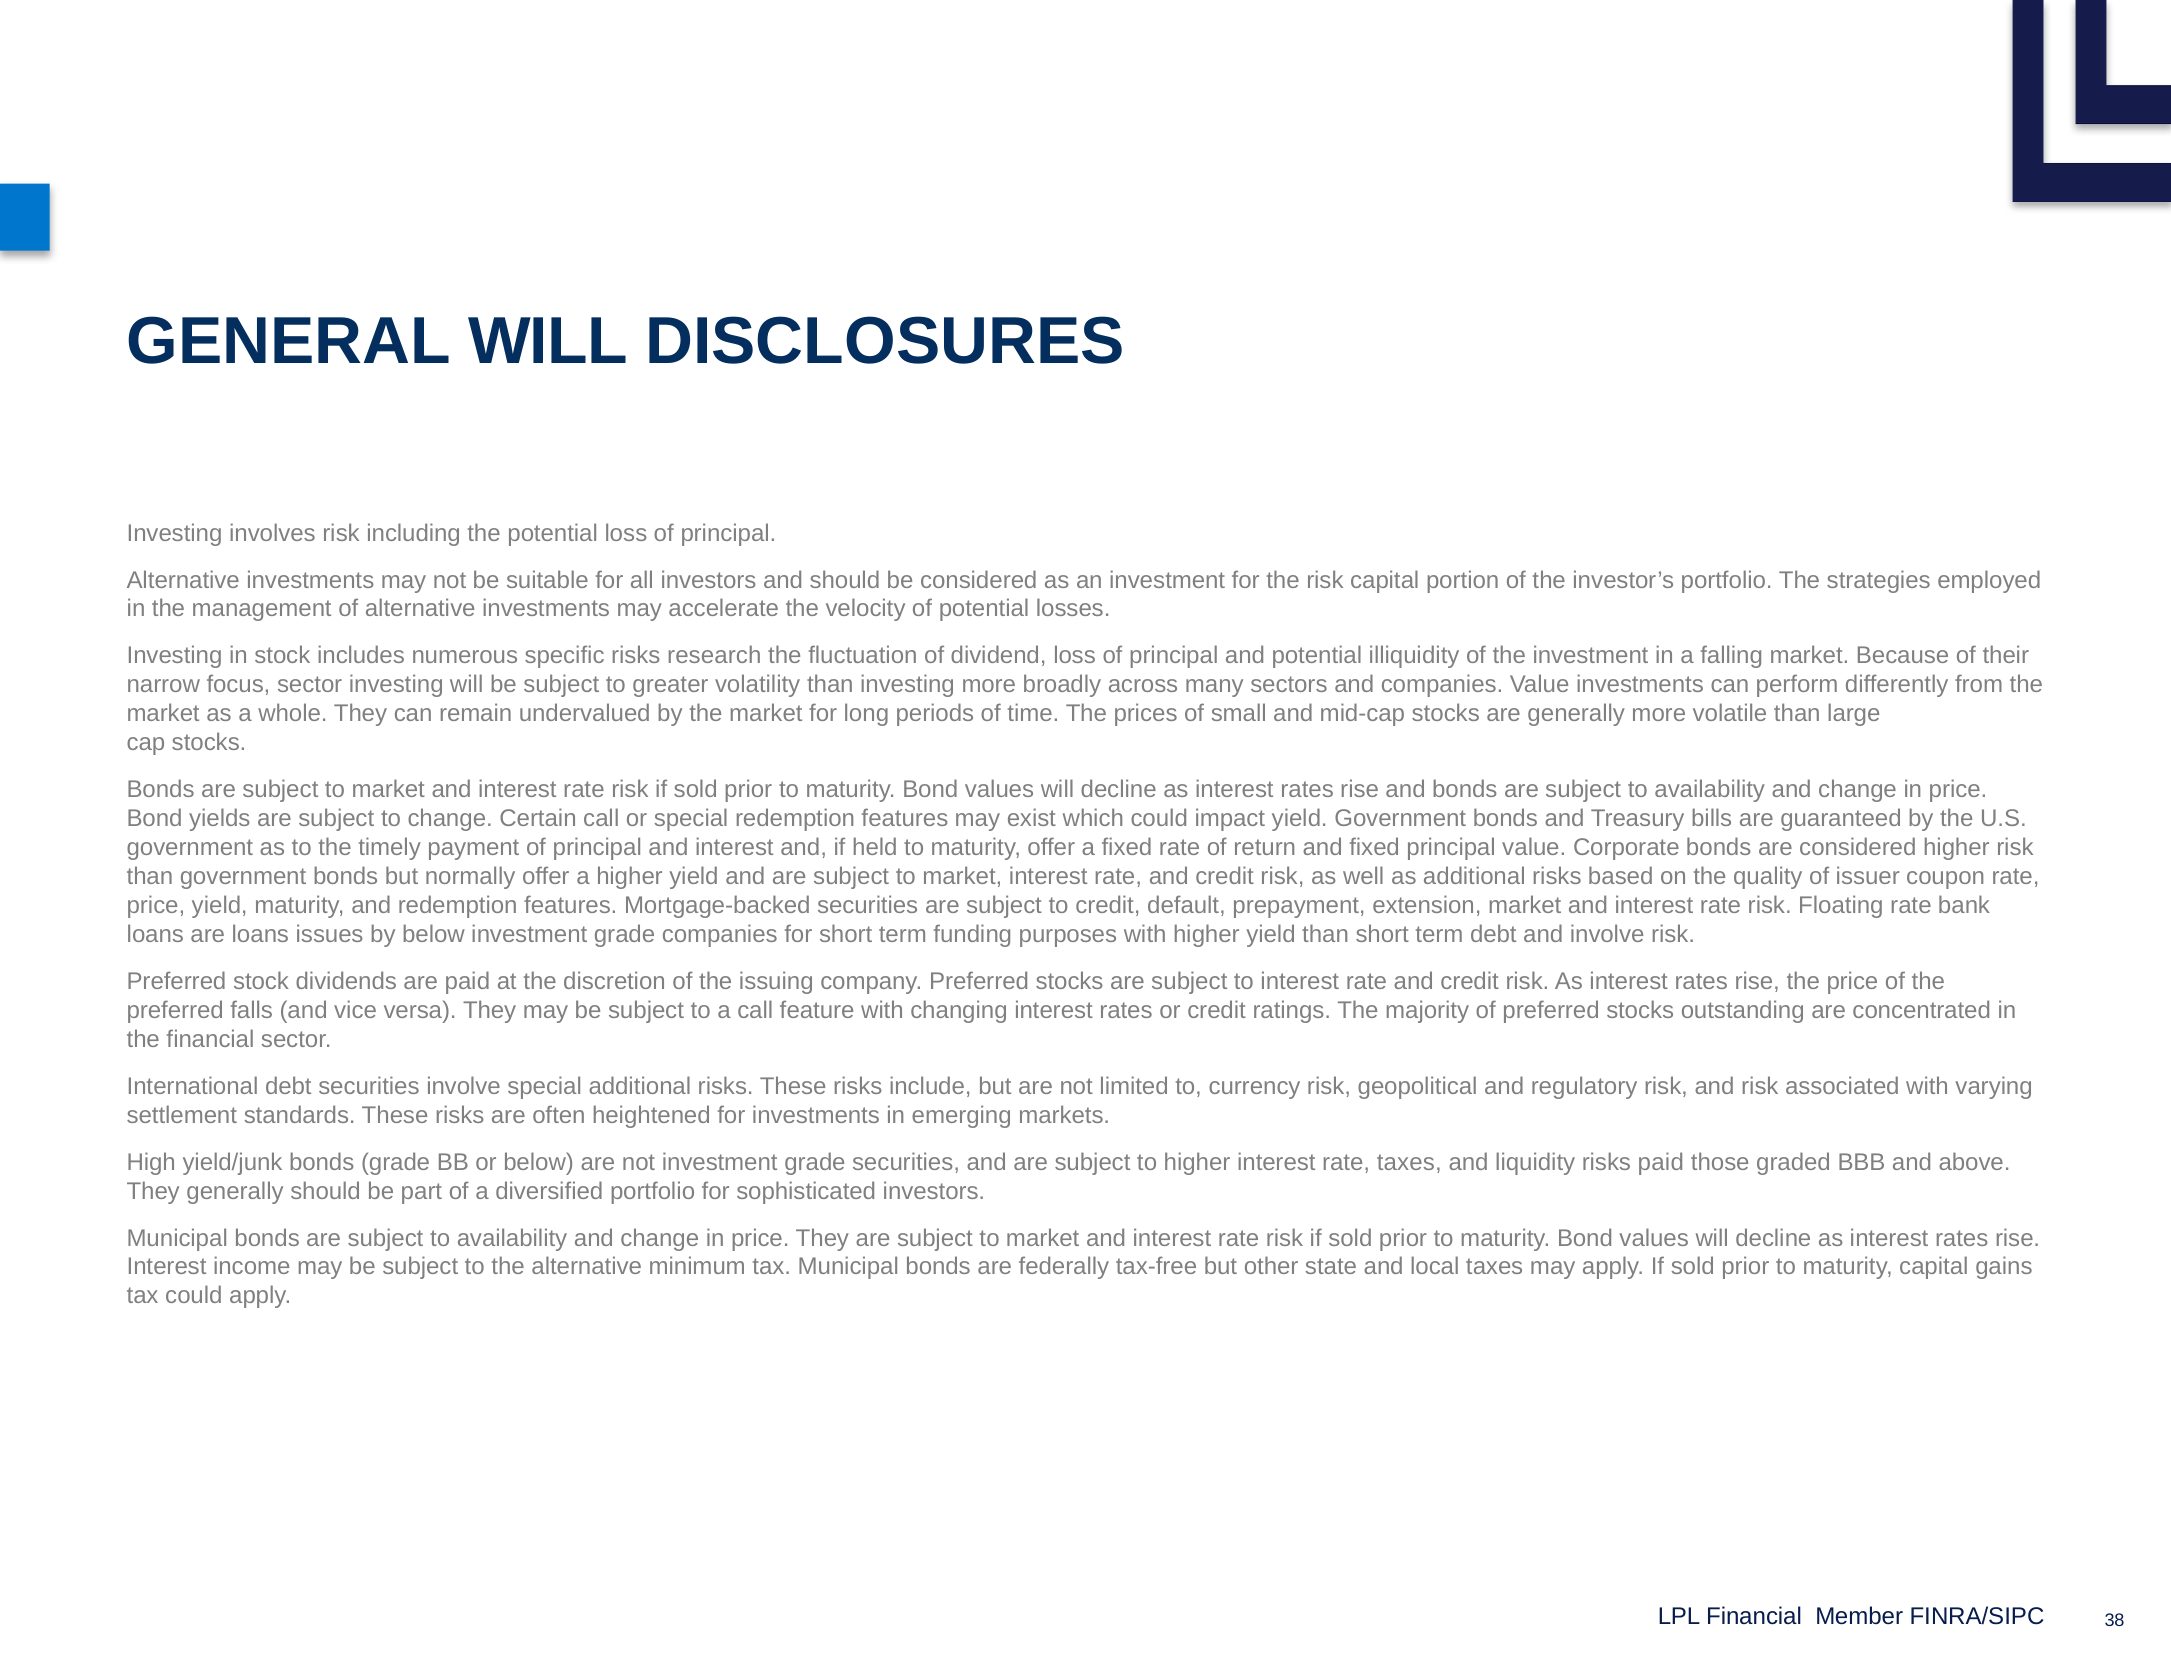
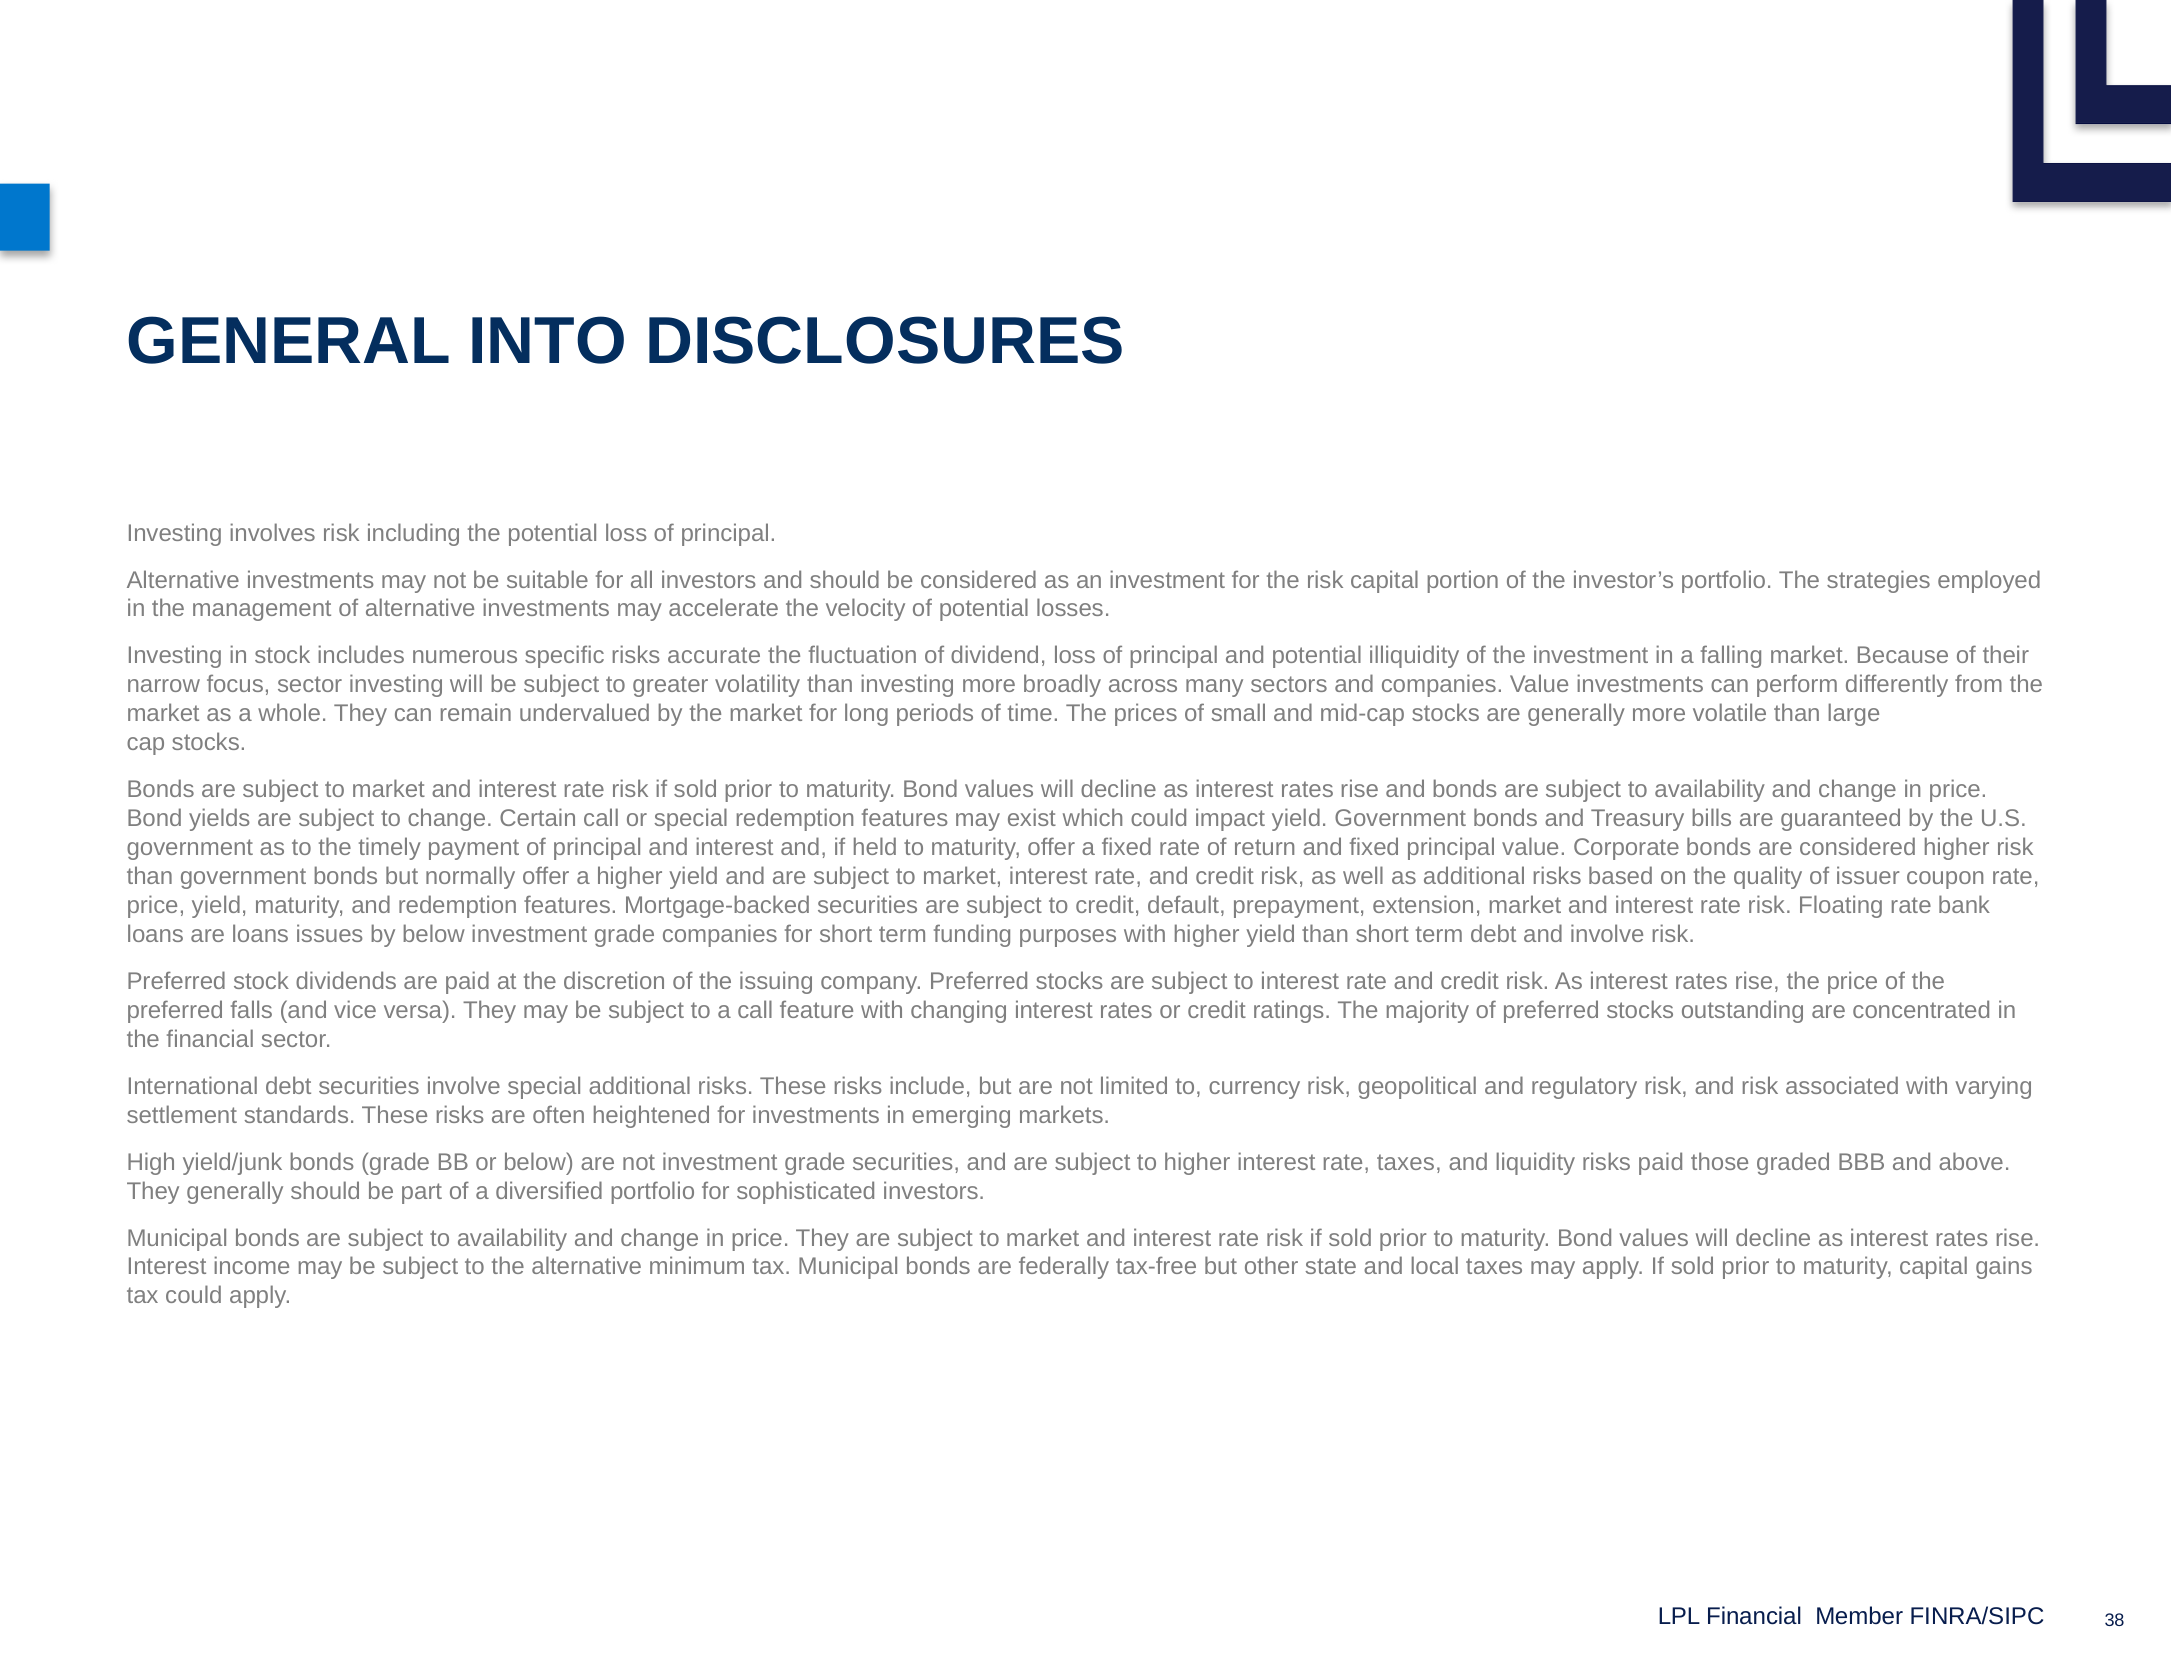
GENERAL WILL: WILL -> INTO
research: research -> accurate
